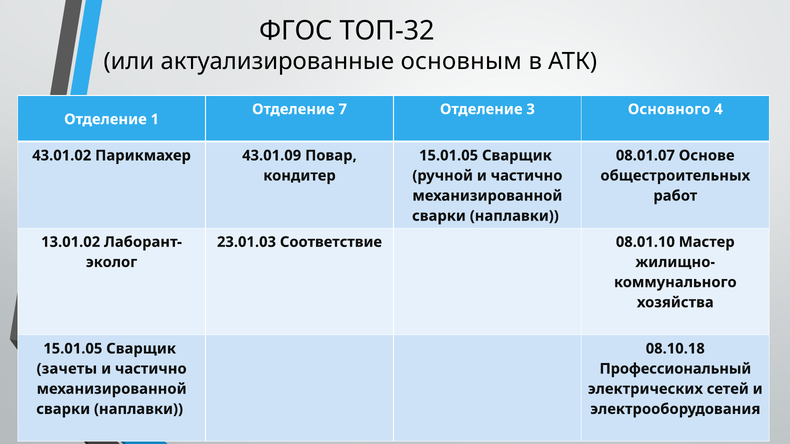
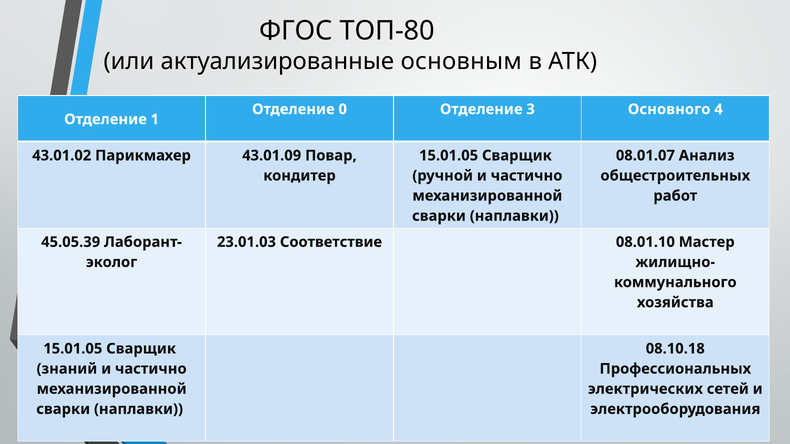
ТОП-32: ТОП-32 -> ТОП-80
7: 7 -> 0
Основе: Основе -> Анализ
13.01.02: 13.01.02 -> 45.05.39
зачеты: зачеты -> знаний
Профессиональный: Профессиональный -> Профессиональных
